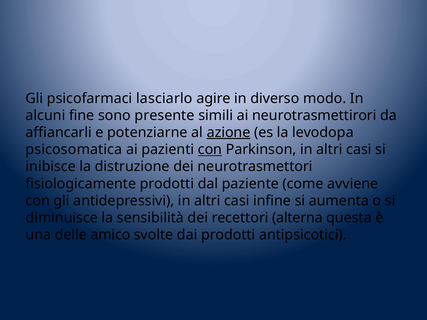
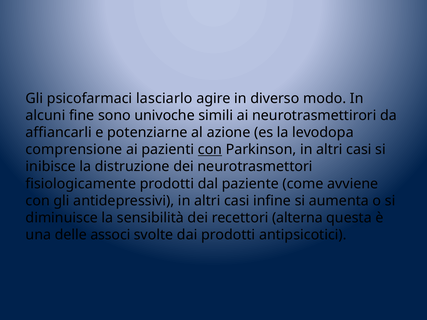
presente: presente -> univoche
azione underline: present -> none
psicosomatica: psicosomatica -> comprensione
amico: amico -> associ
